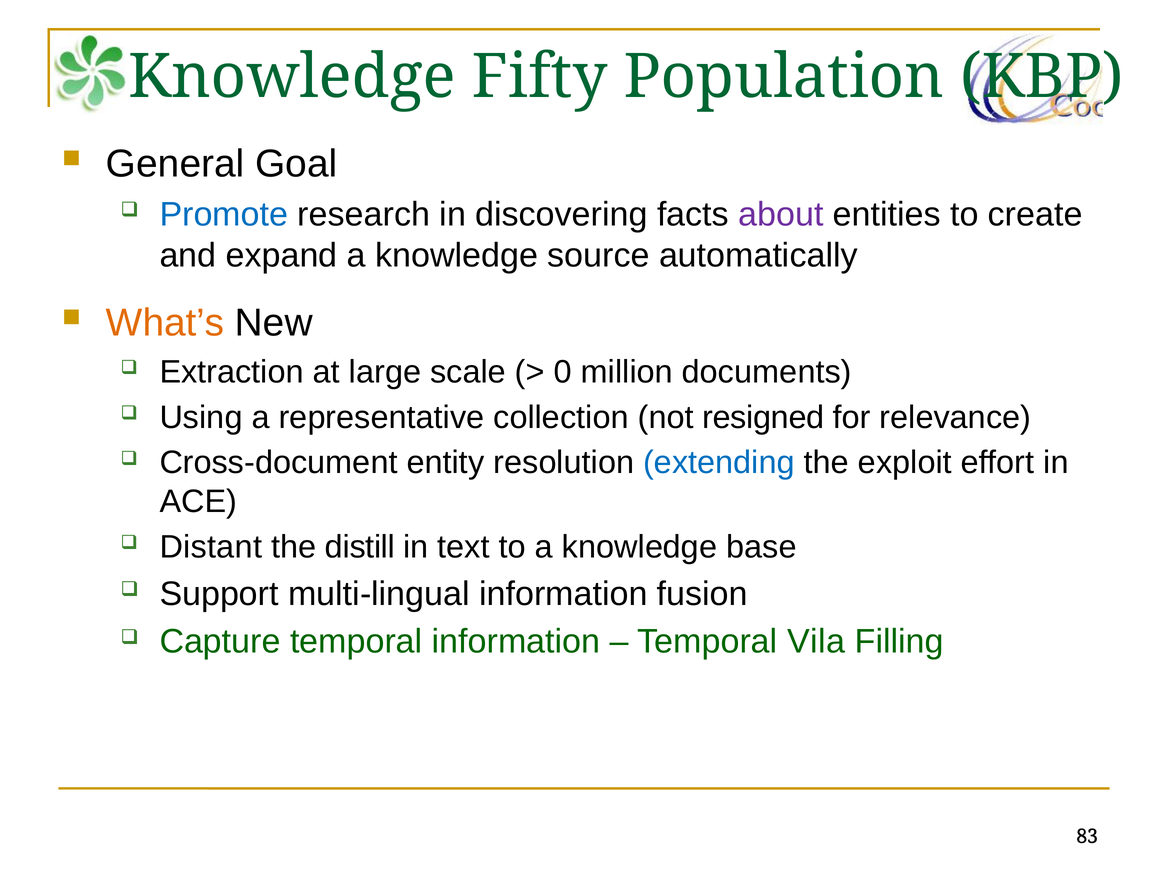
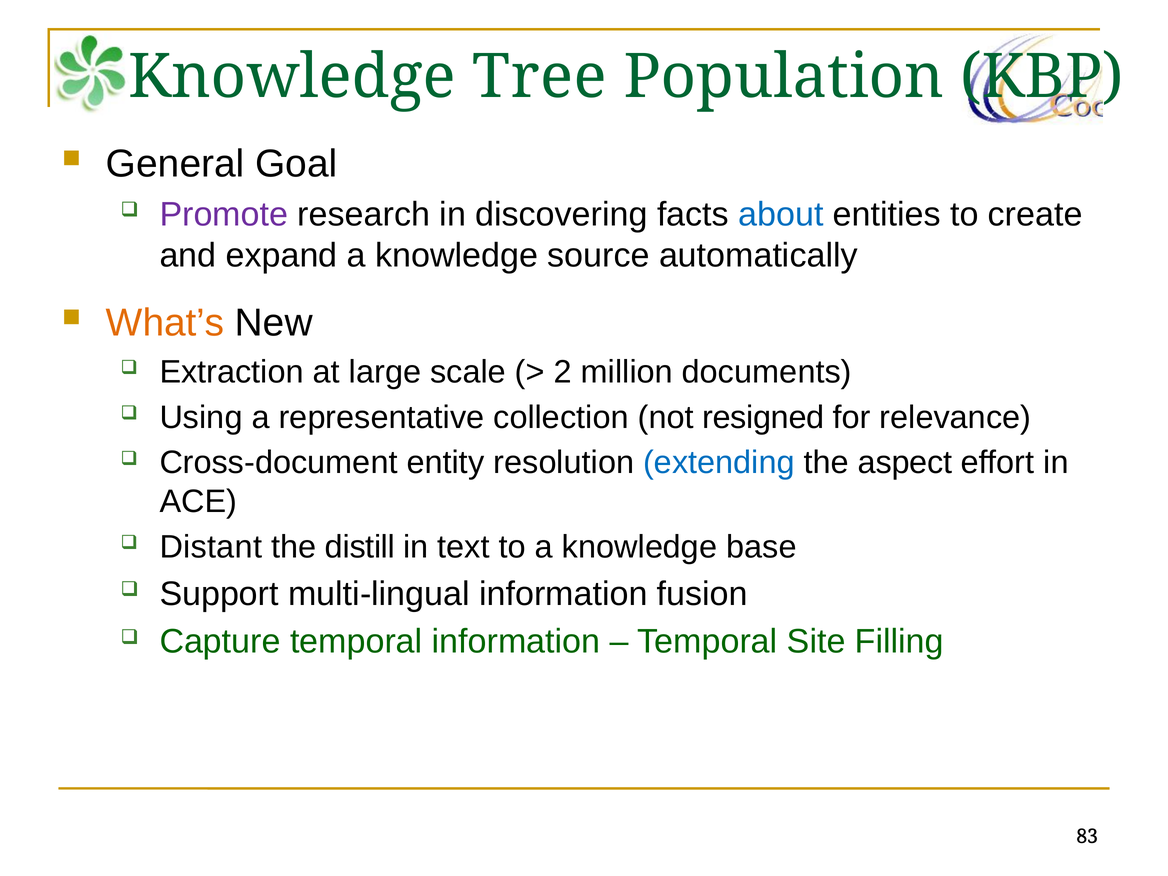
Fifty: Fifty -> Tree
Promote colour: blue -> purple
about colour: purple -> blue
0: 0 -> 2
exploit: exploit -> aspect
Vila: Vila -> Site
